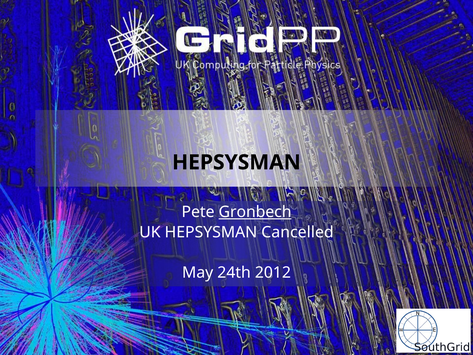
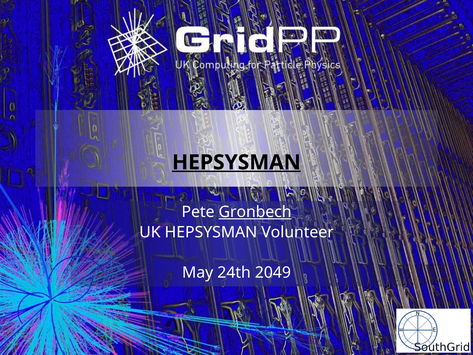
HEPSYSMAN at (236, 162) underline: none -> present
Cancelled: Cancelled -> Volunteer
2012: 2012 -> 2049
